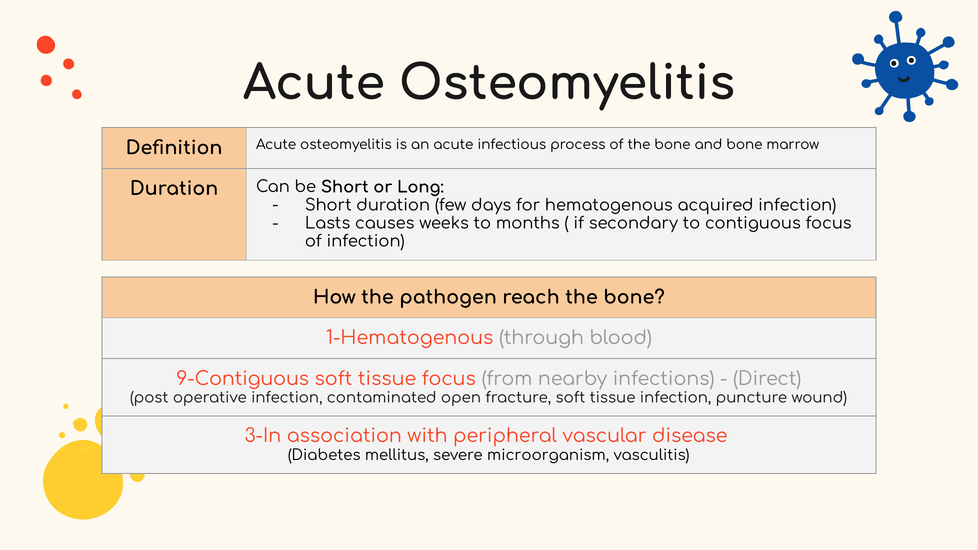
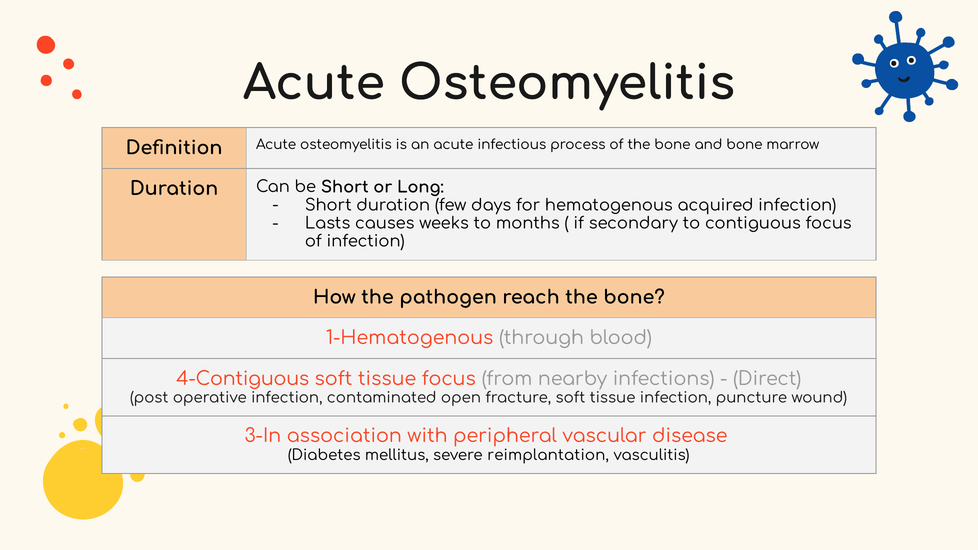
9-Contiguous: 9-Contiguous -> 4-Contiguous
microorganism: microorganism -> reimplantation
